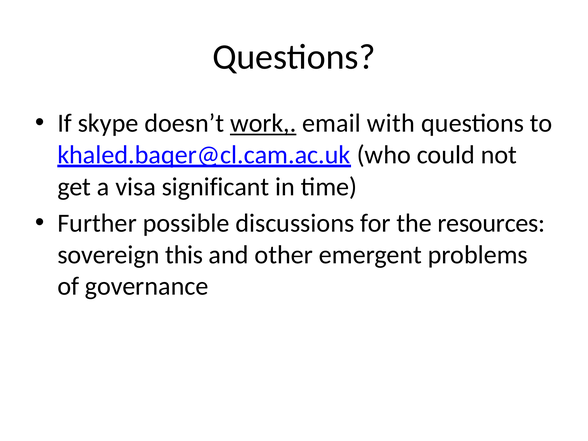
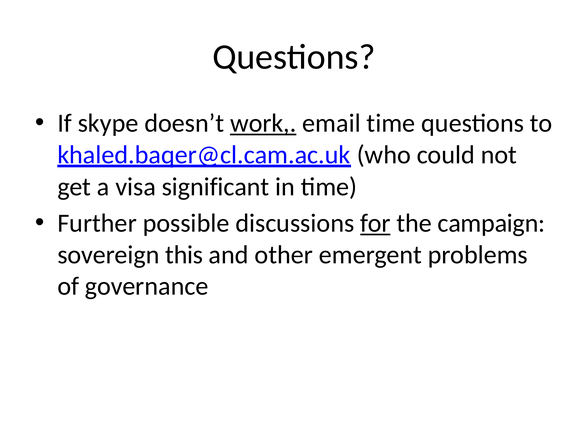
email with: with -> time
for underline: none -> present
resources: resources -> campaign
